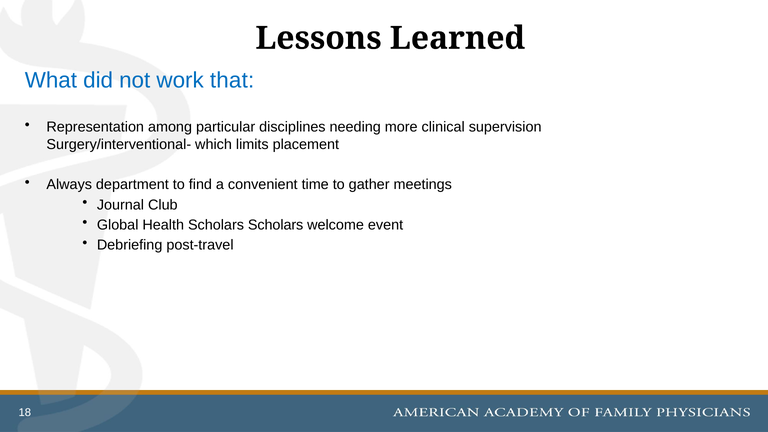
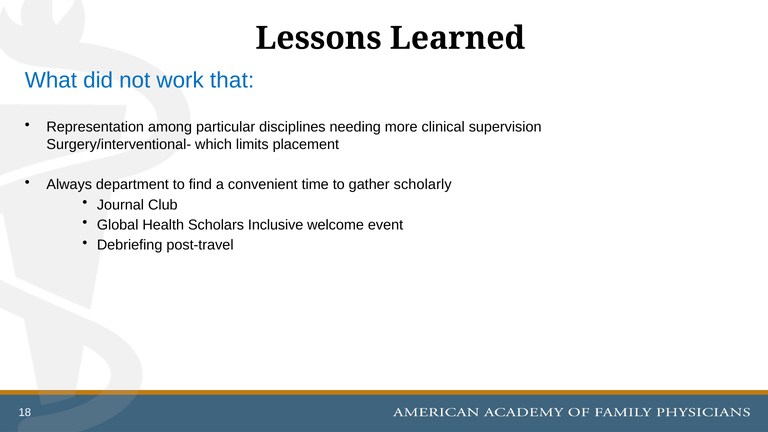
meetings: meetings -> scholarly
Scholars Scholars: Scholars -> Inclusive
